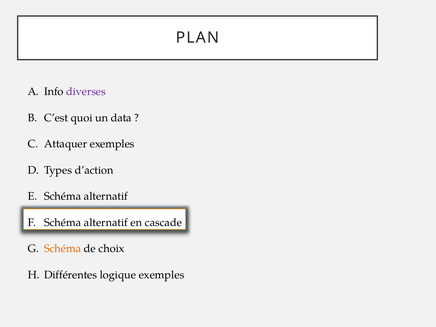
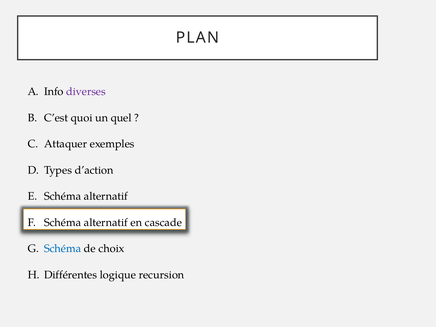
data: data -> quel
Schéma at (63, 249) colour: orange -> blue
logique exemples: exemples -> recursion
